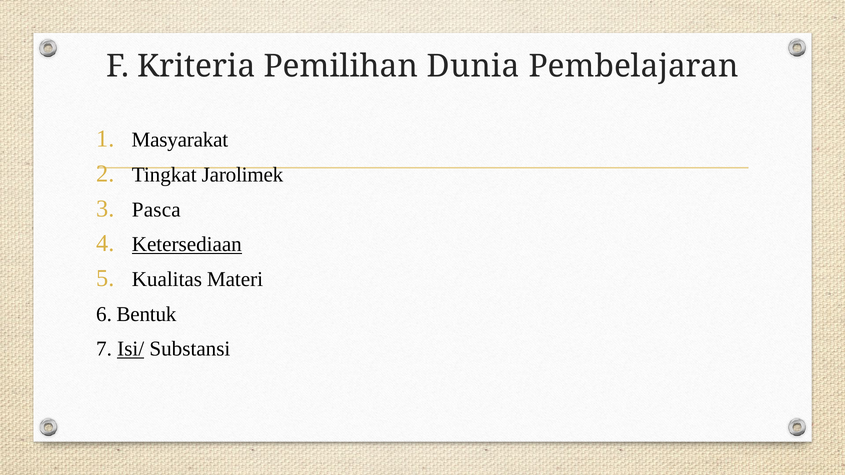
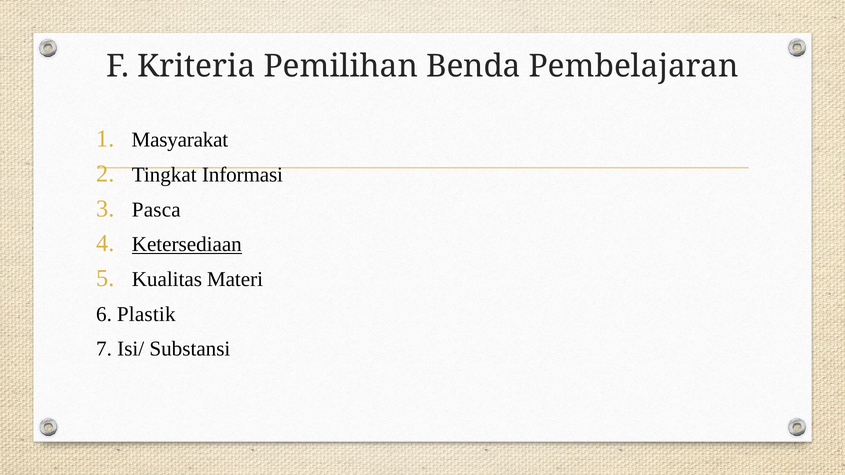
Dunia: Dunia -> Benda
Jarolimek: Jarolimek -> Informasi
Bentuk: Bentuk -> Plastik
Isi/ underline: present -> none
